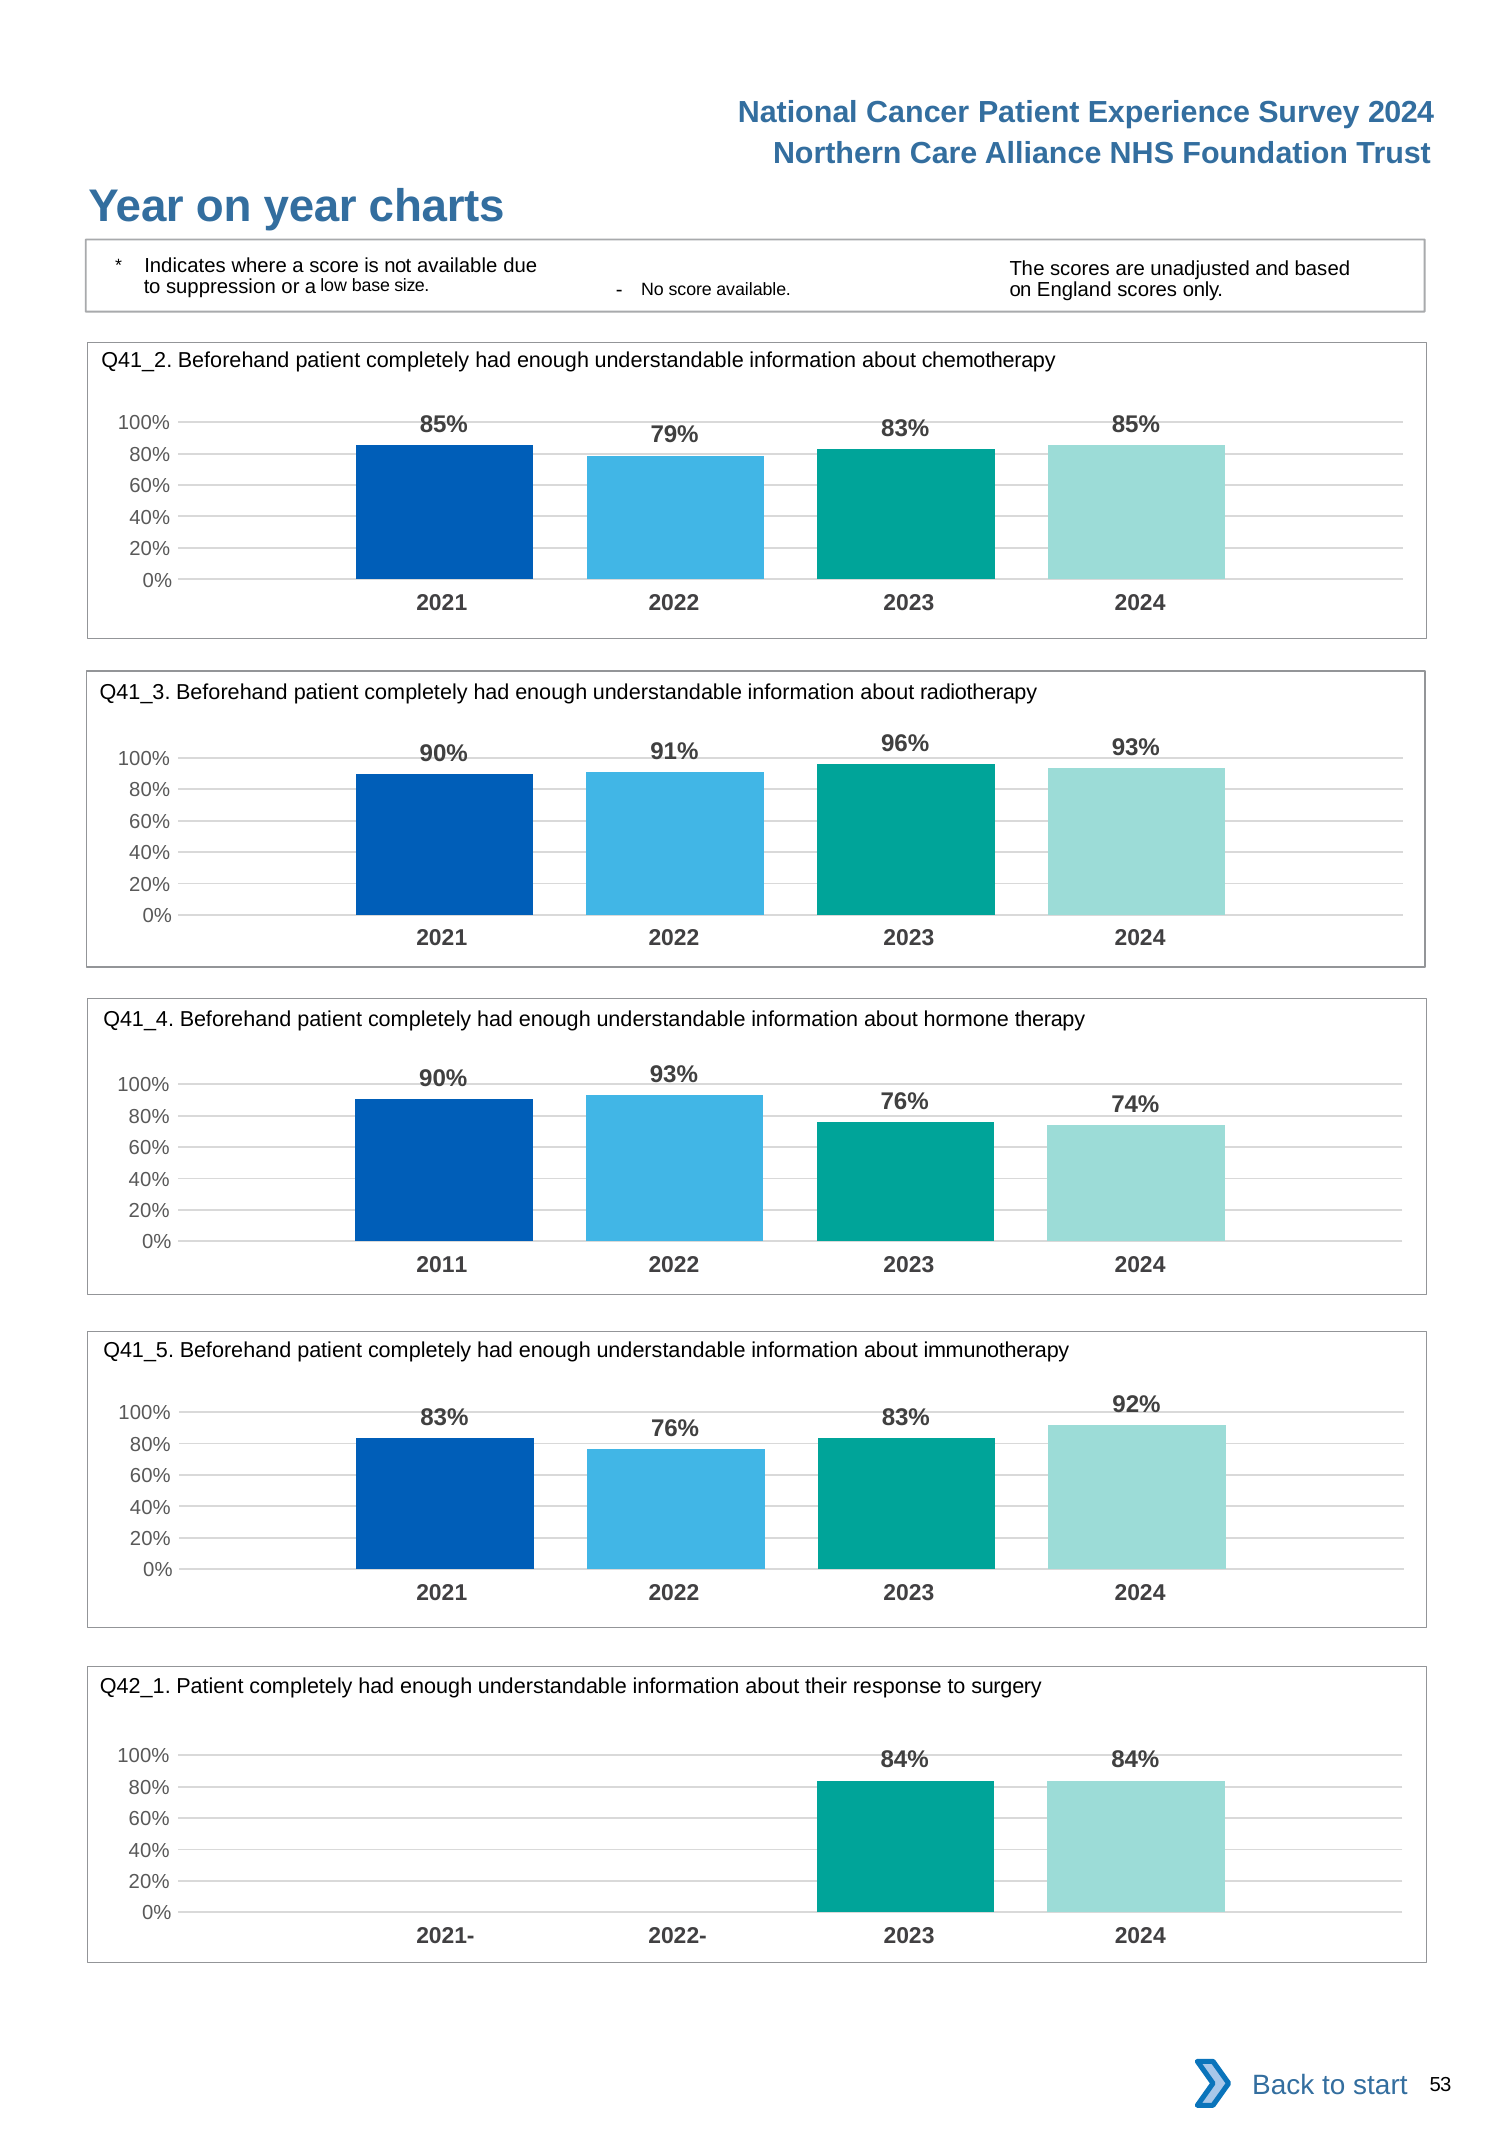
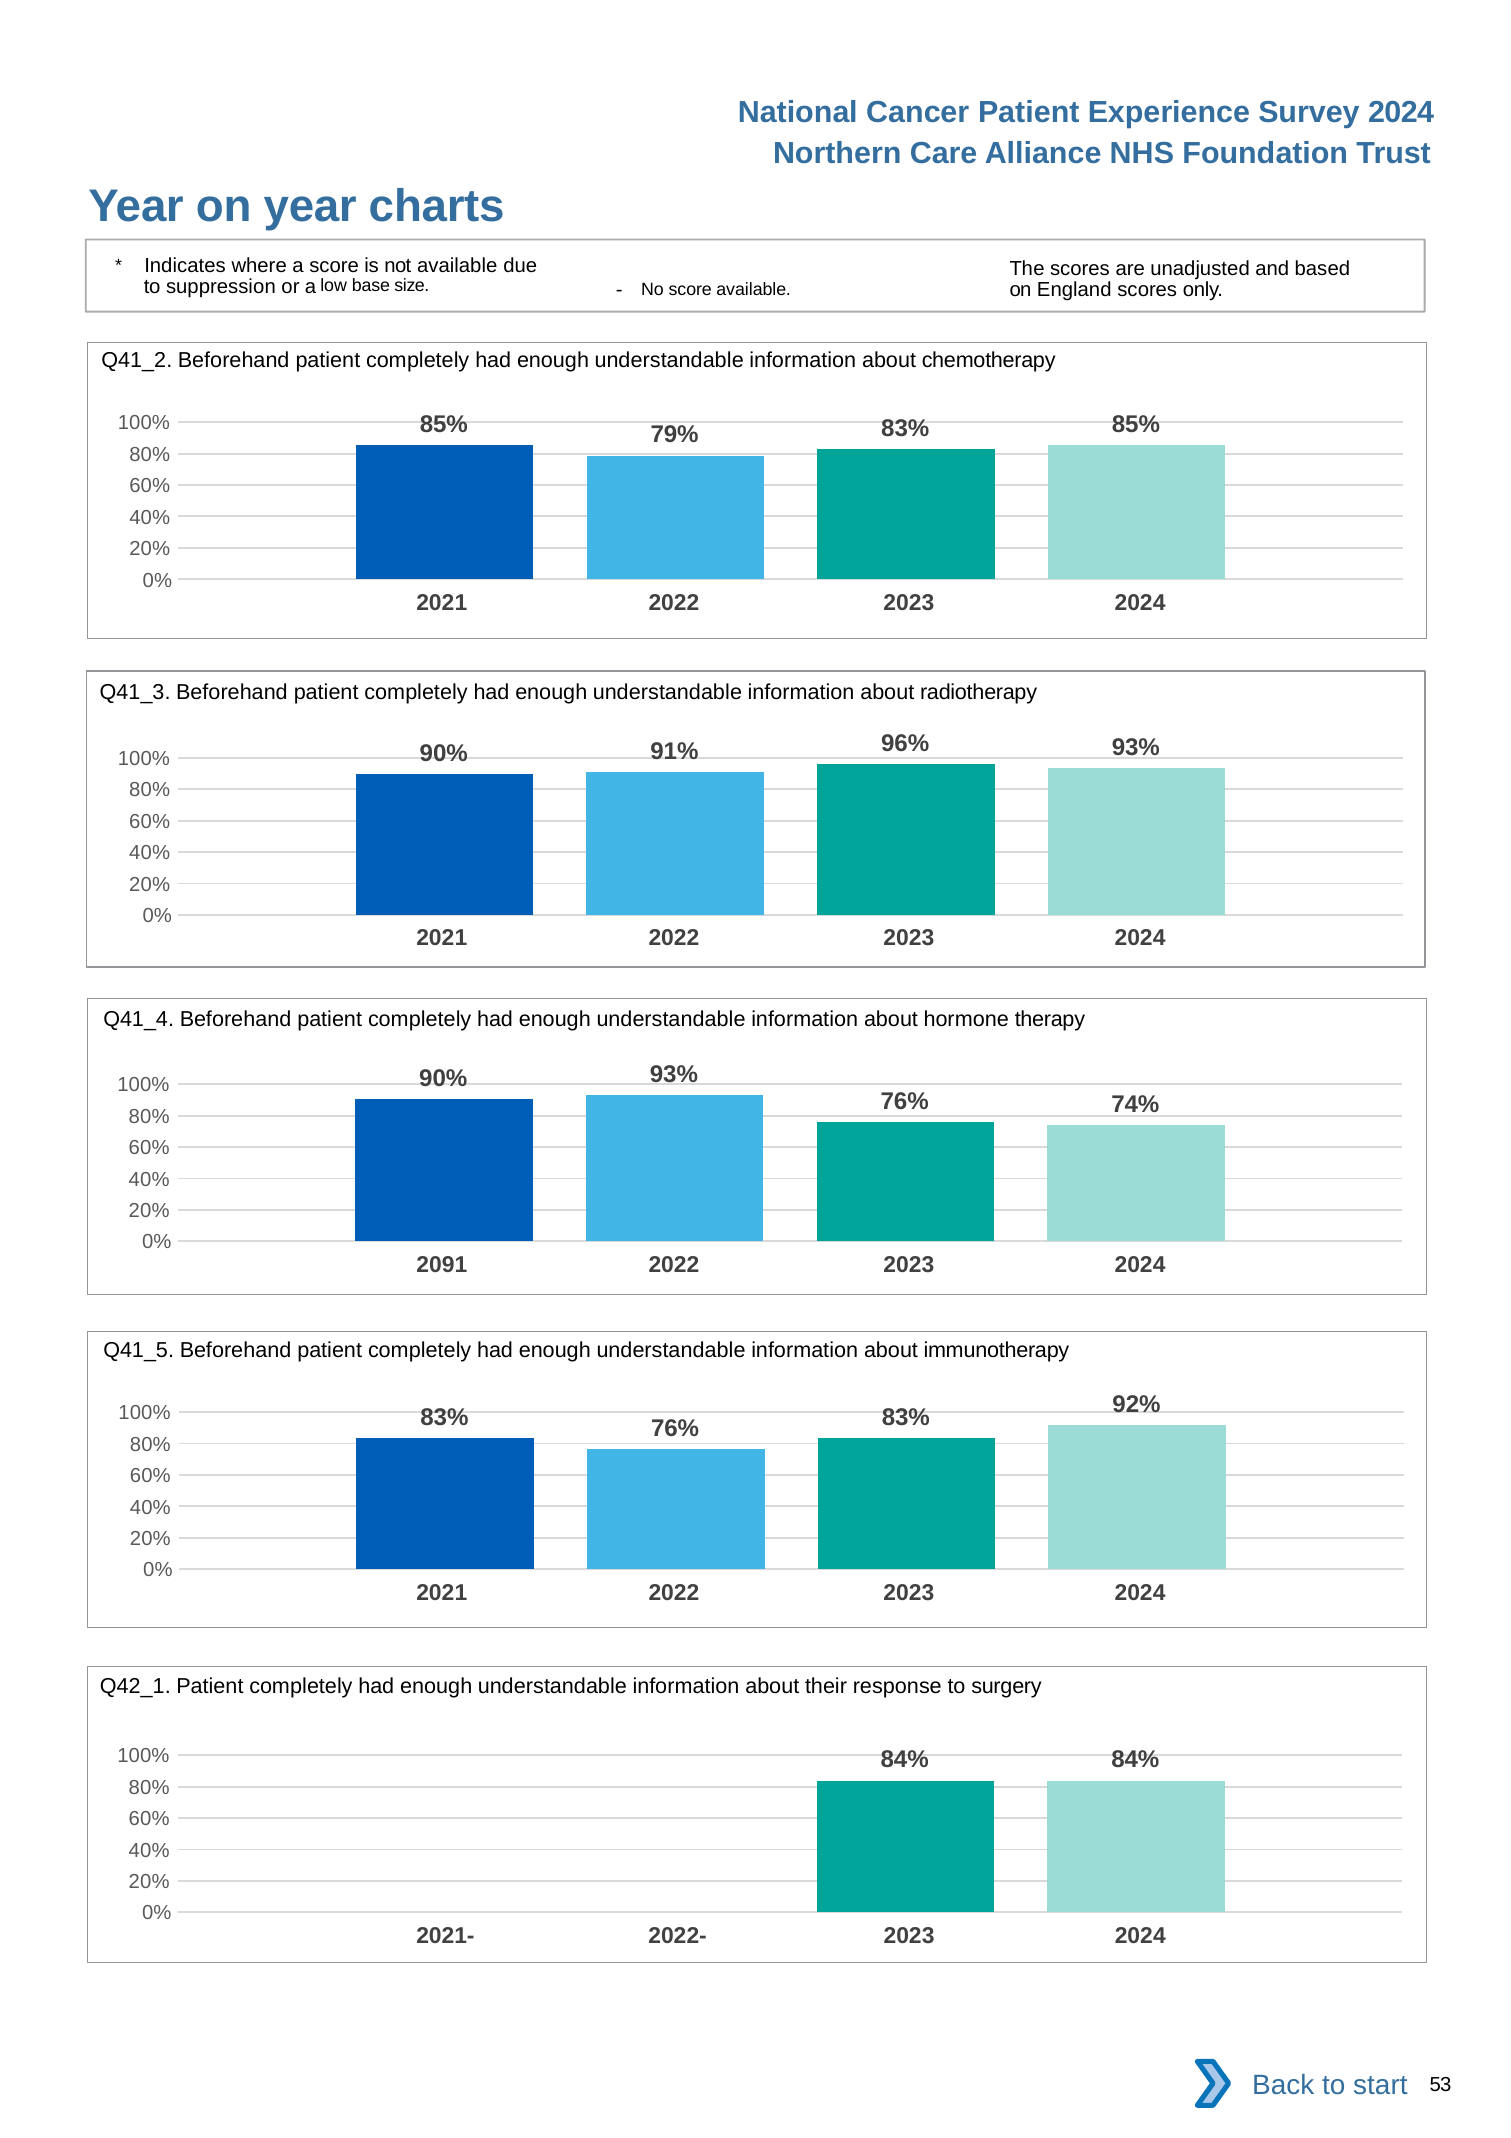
2011: 2011 -> 2091
